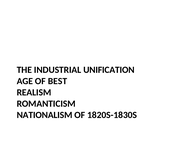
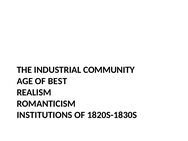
UNIFICATION: UNIFICATION -> COMMUNITY
NATIONALISM: NATIONALISM -> INSTITUTIONS
